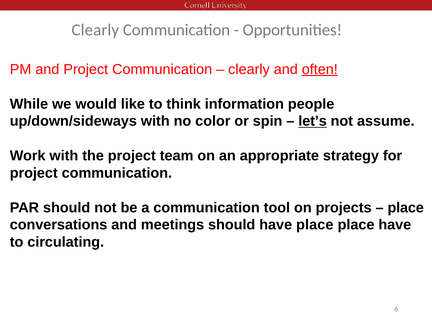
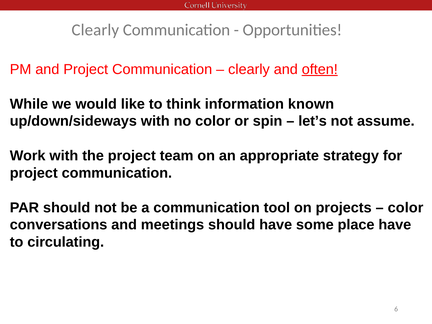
people: people -> known
let’s underline: present -> none
place at (406, 208): place -> color
have place: place -> some
